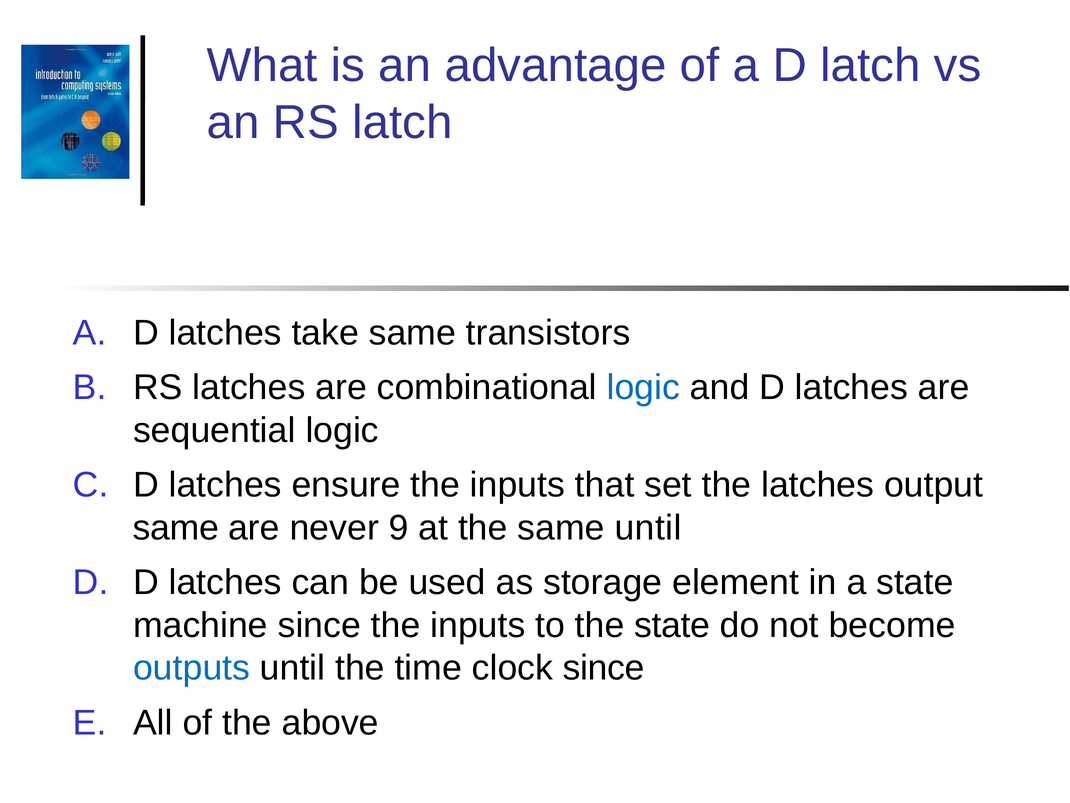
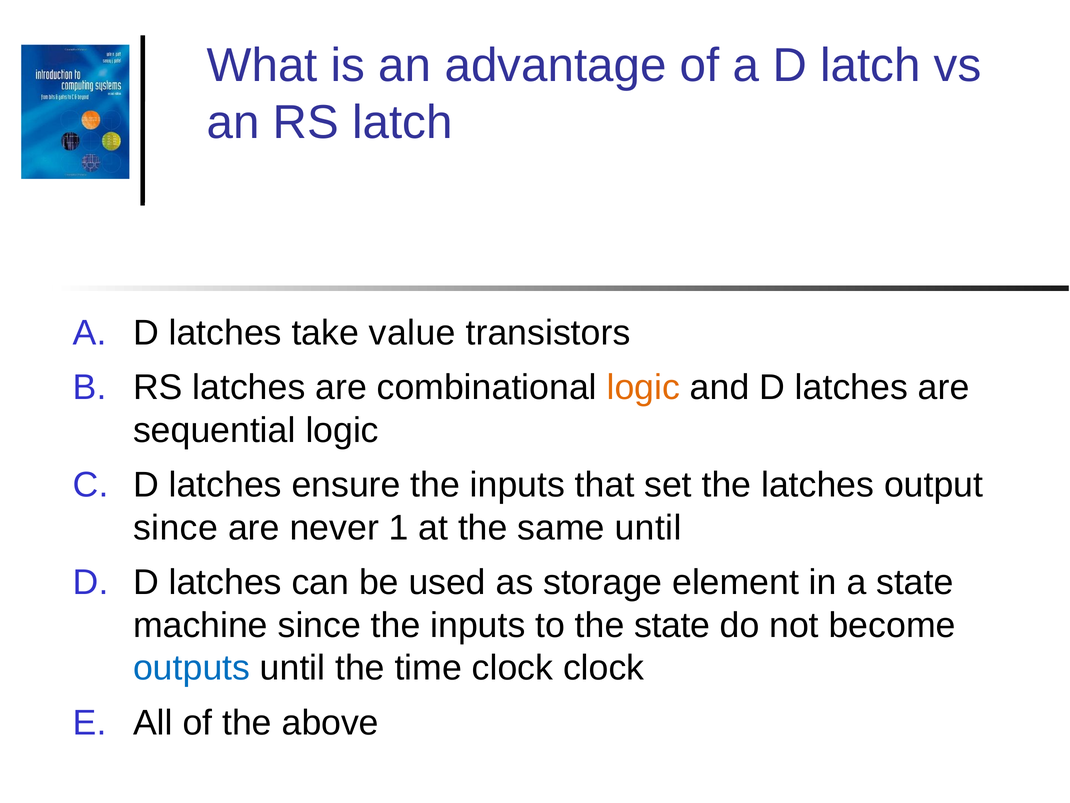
take same: same -> value
logic at (643, 387) colour: blue -> orange
same at (176, 528): same -> since
9: 9 -> 1
clock since: since -> clock
